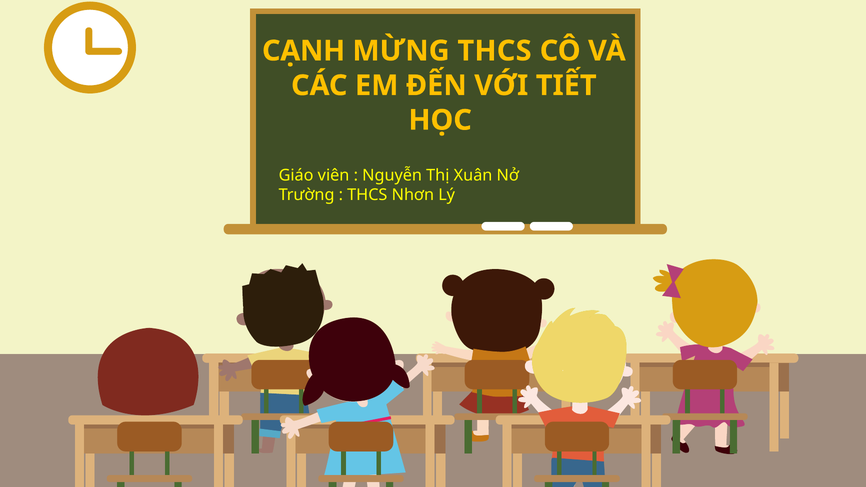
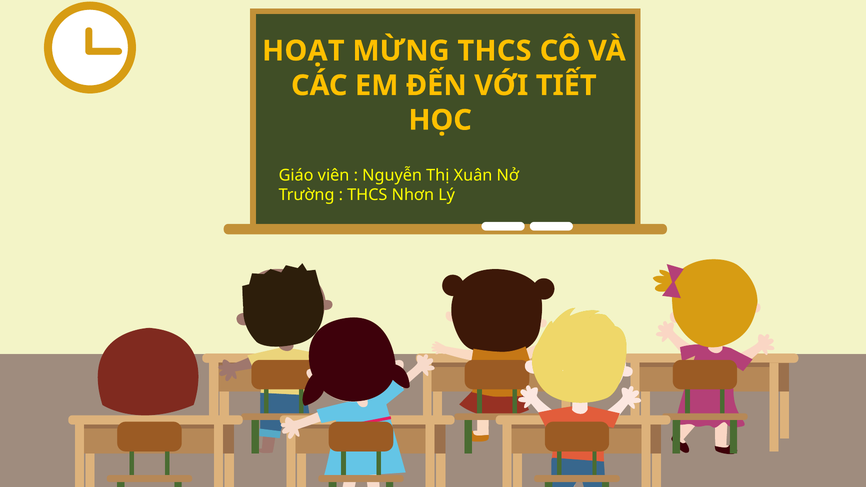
CẠNH: CẠNH -> HOẠT
